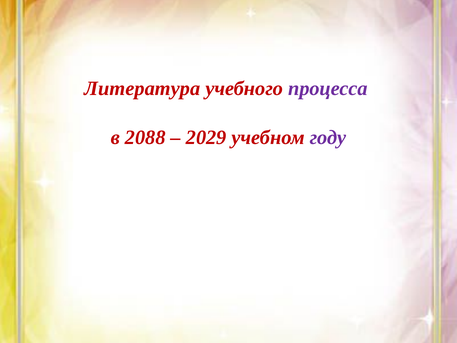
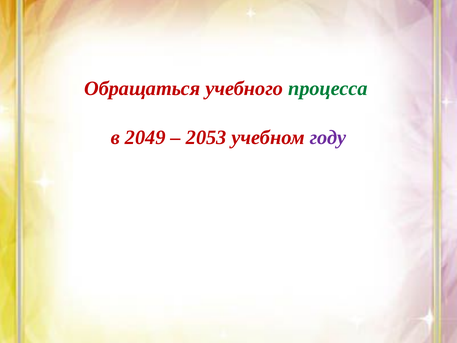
Литература: Литература -> Обращаться
процесса colour: purple -> green
2088: 2088 -> 2049
2029: 2029 -> 2053
